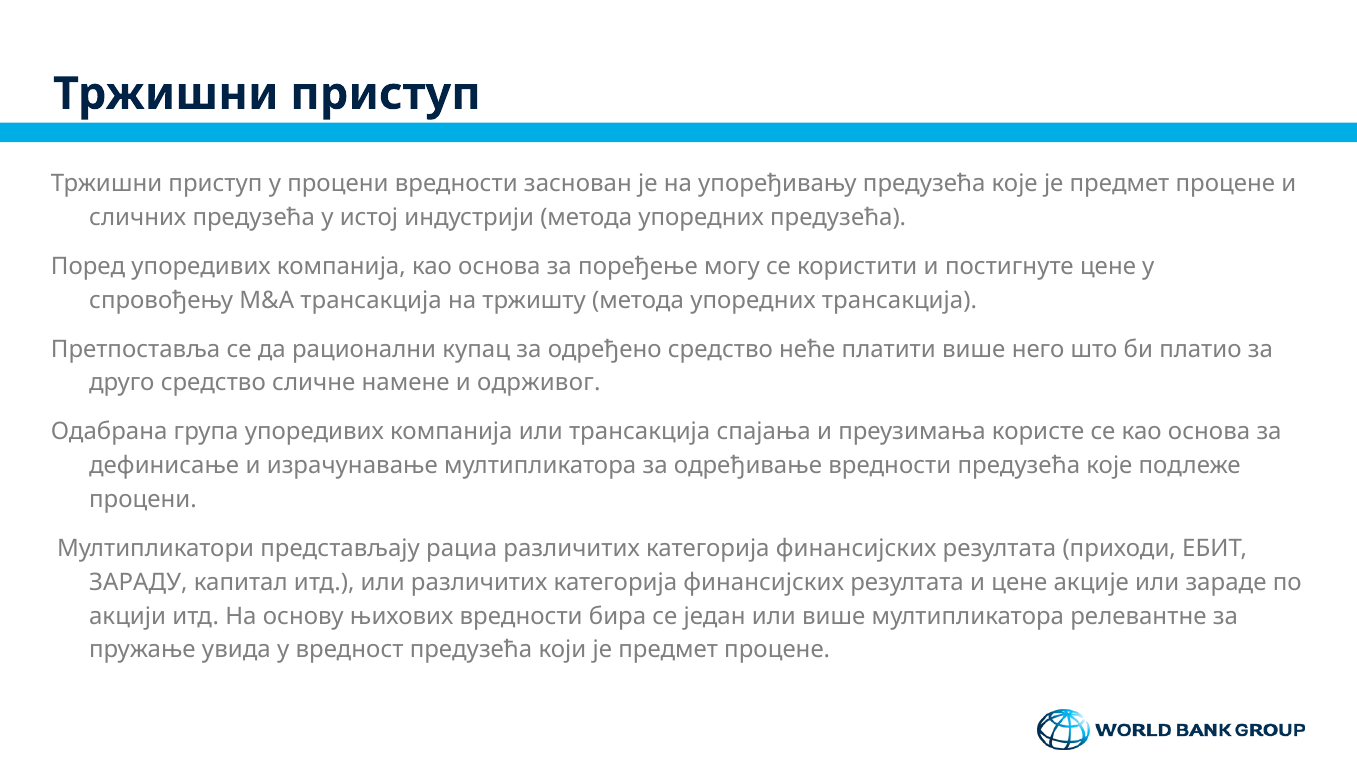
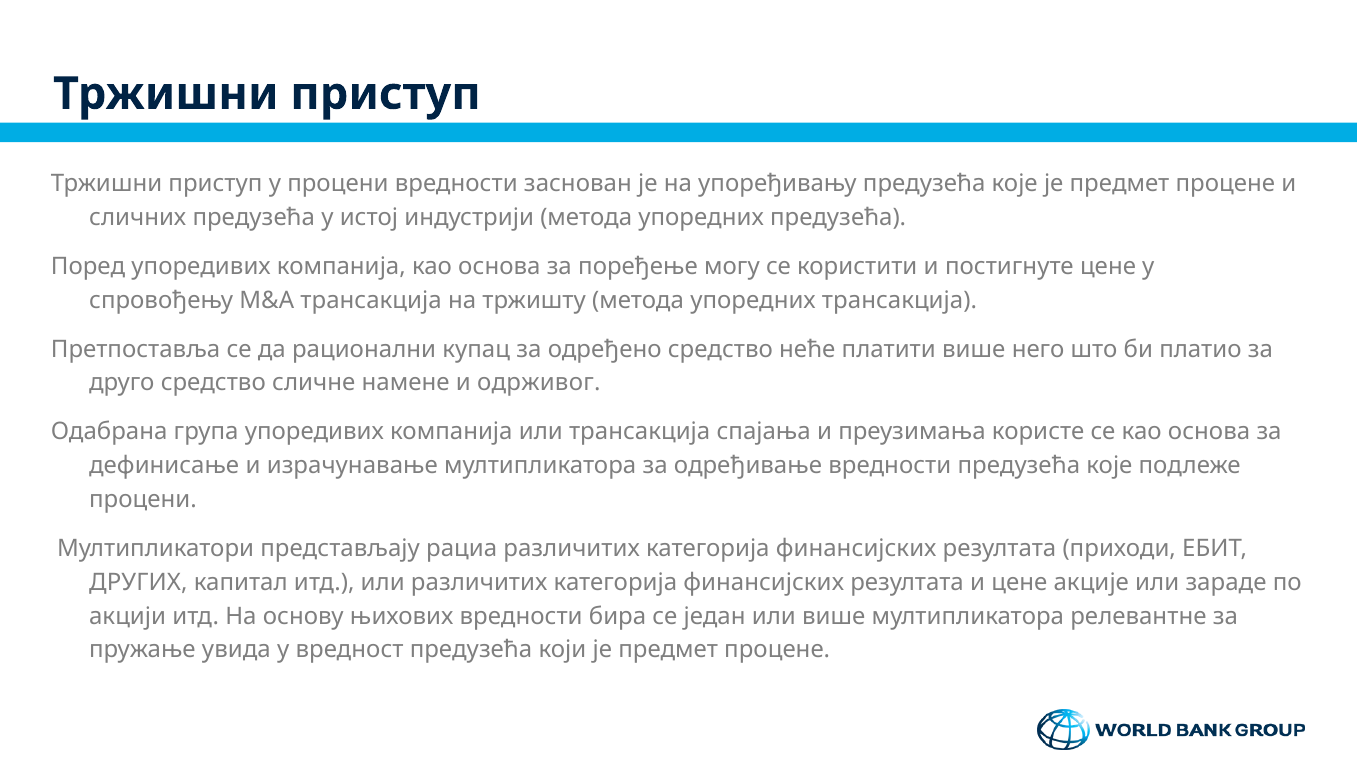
ЗАРАДУ: ЗАРАДУ -> ДРУГИХ
